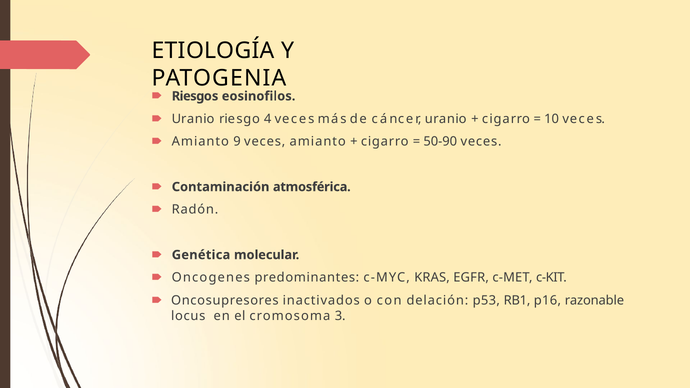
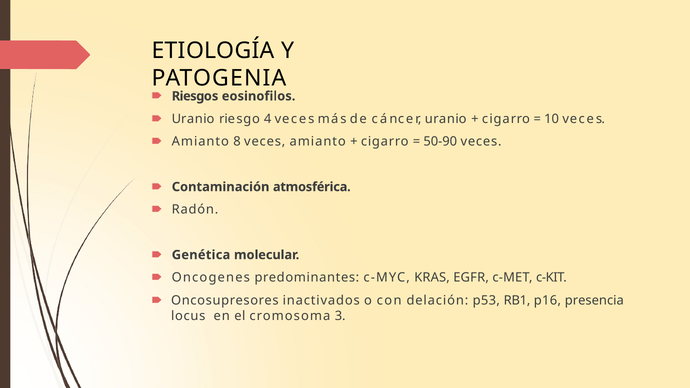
9: 9 -> 8
razonable: razonable -> presencia
